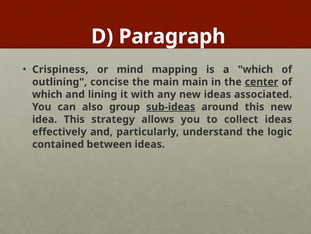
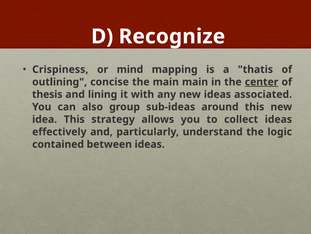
Paragraph: Paragraph -> Recognize
a which: which -> thatis
which at (47, 94): which -> thesis
sub-ideas underline: present -> none
